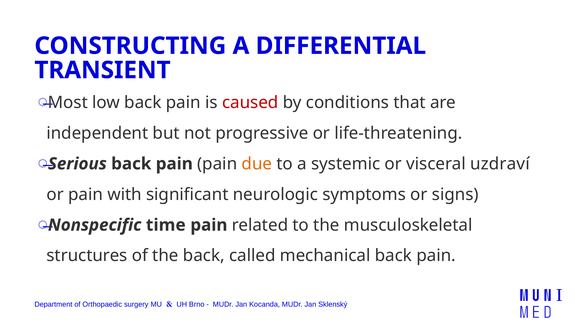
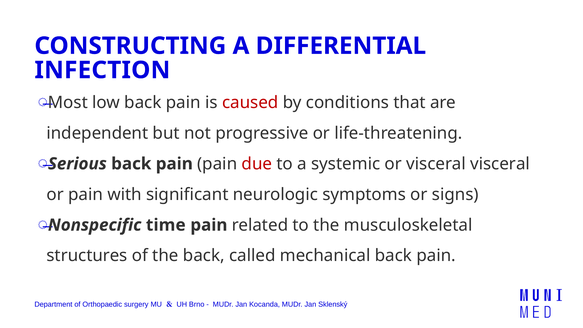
TRANSIENT: TRANSIENT -> INFECTION
due colour: orange -> red
visceral uzdraví: uzdraví -> visceral
